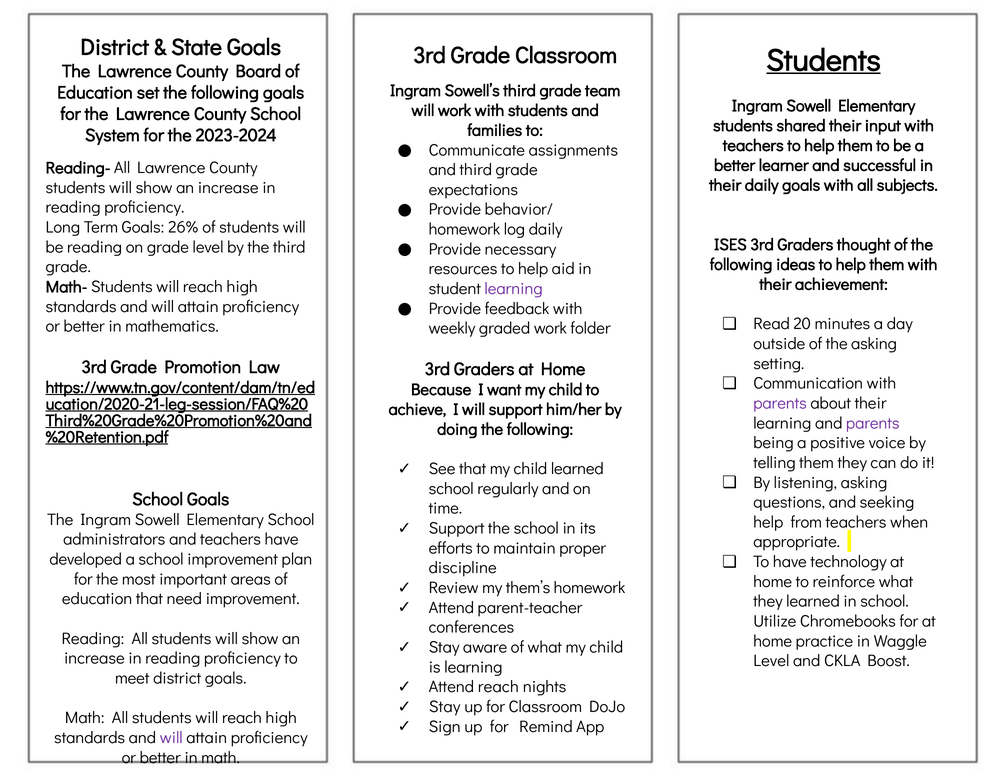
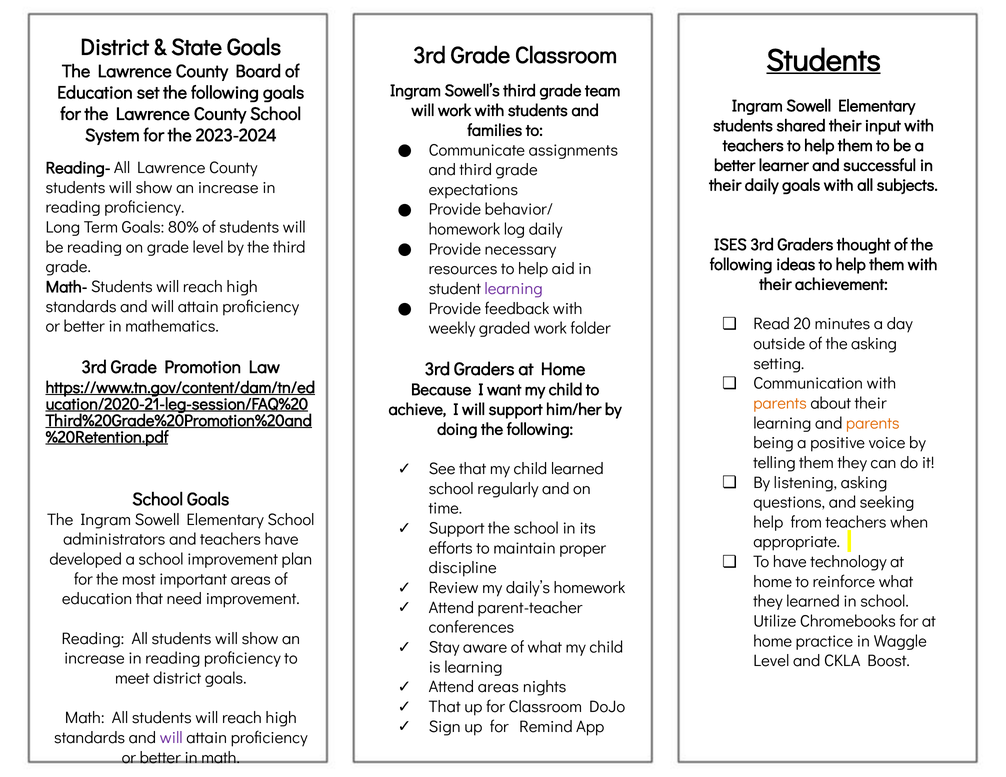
26%: 26% -> 80%
parents at (780, 403) colour: purple -> orange
parents at (873, 423) colour: purple -> orange
them’s: them’s -> daily’s
Attend reach: reach -> areas
Stay at (445, 707): Stay -> That
